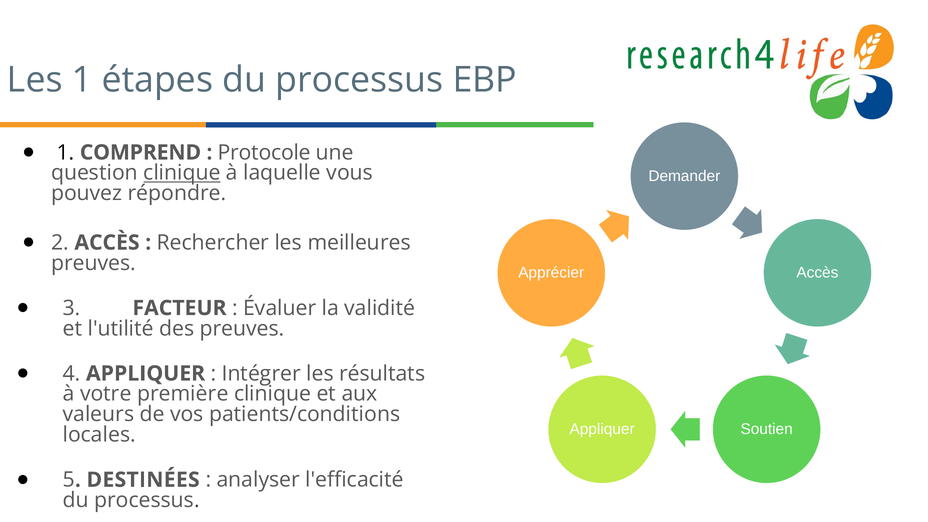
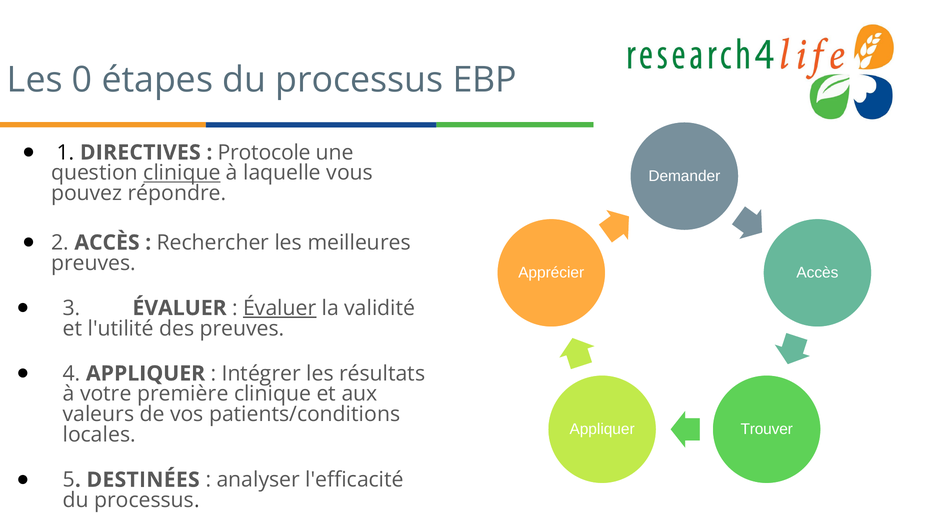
Les 1: 1 -> 0
COMPREND: COMPREND -> DIRECTIVES
3 FACTEUR: FACTEUR -> ÉVALUER
Évaluer at (280, 308) underline: none -> present
Soutien: Soutien -> Trouver
